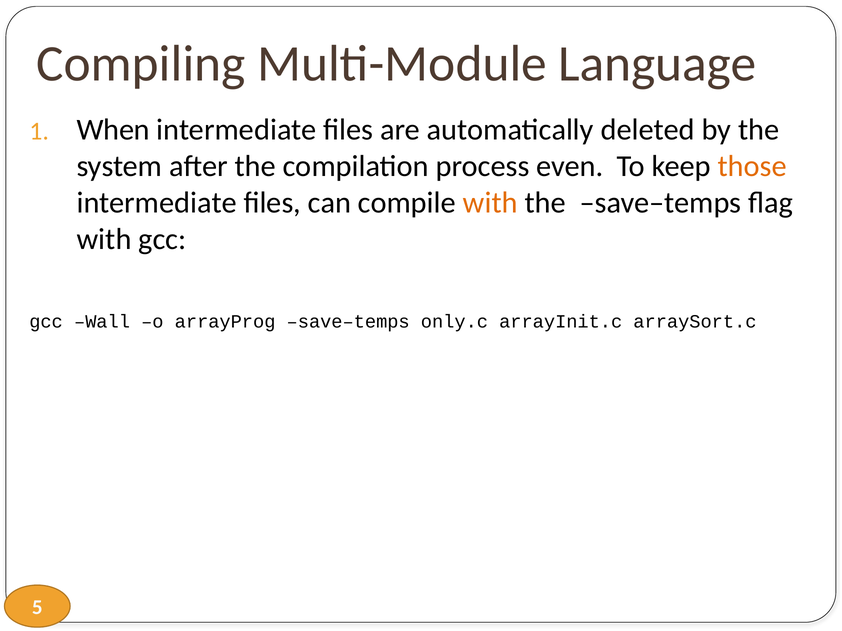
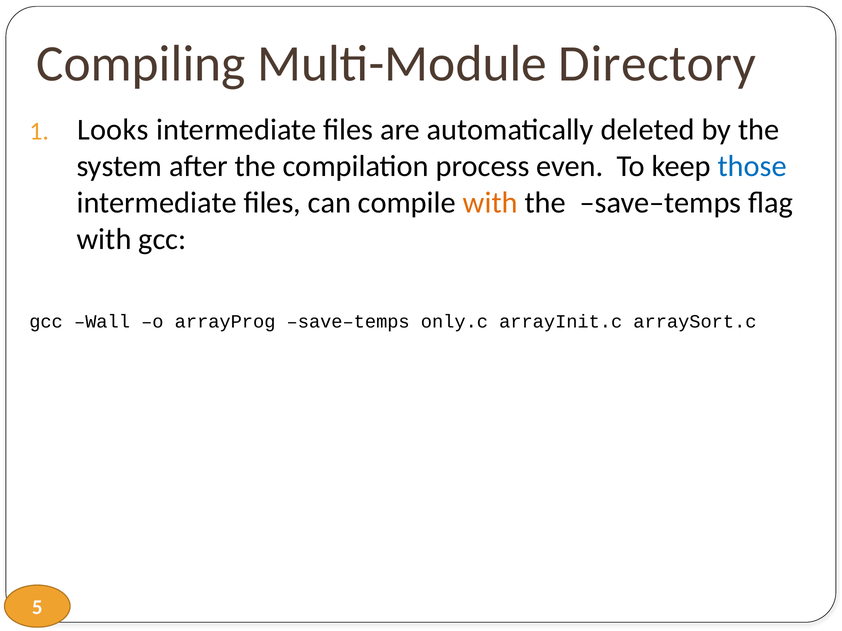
Language: Language -> Directory
When: When -> Looks
those colour: orange -> blue
